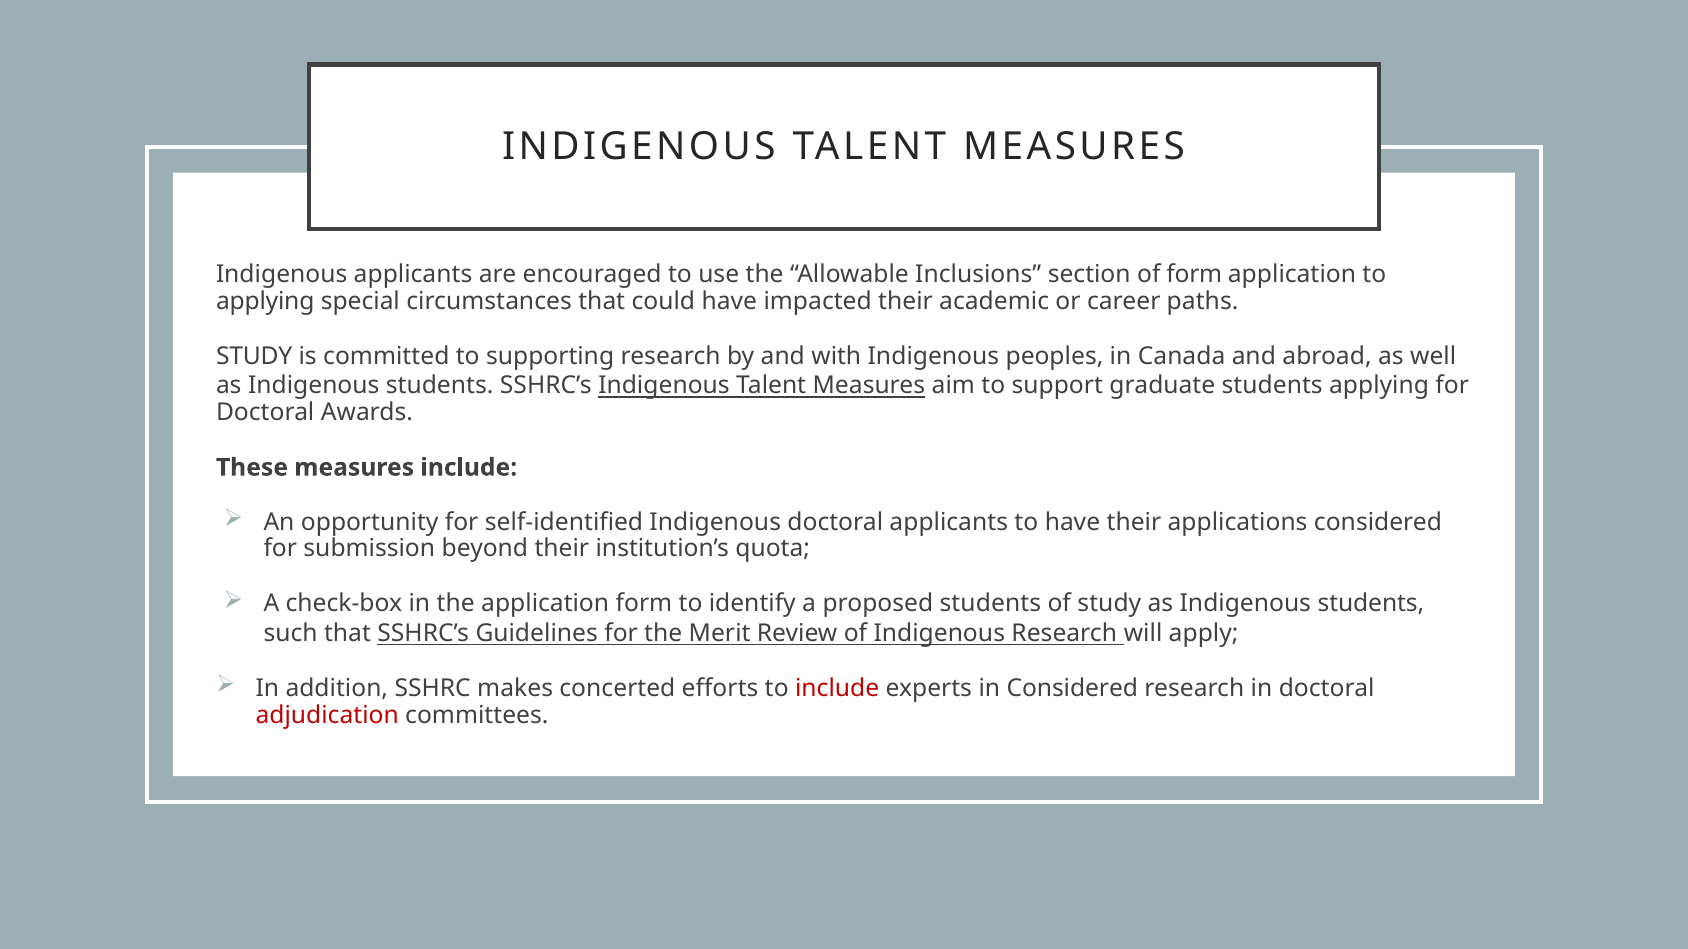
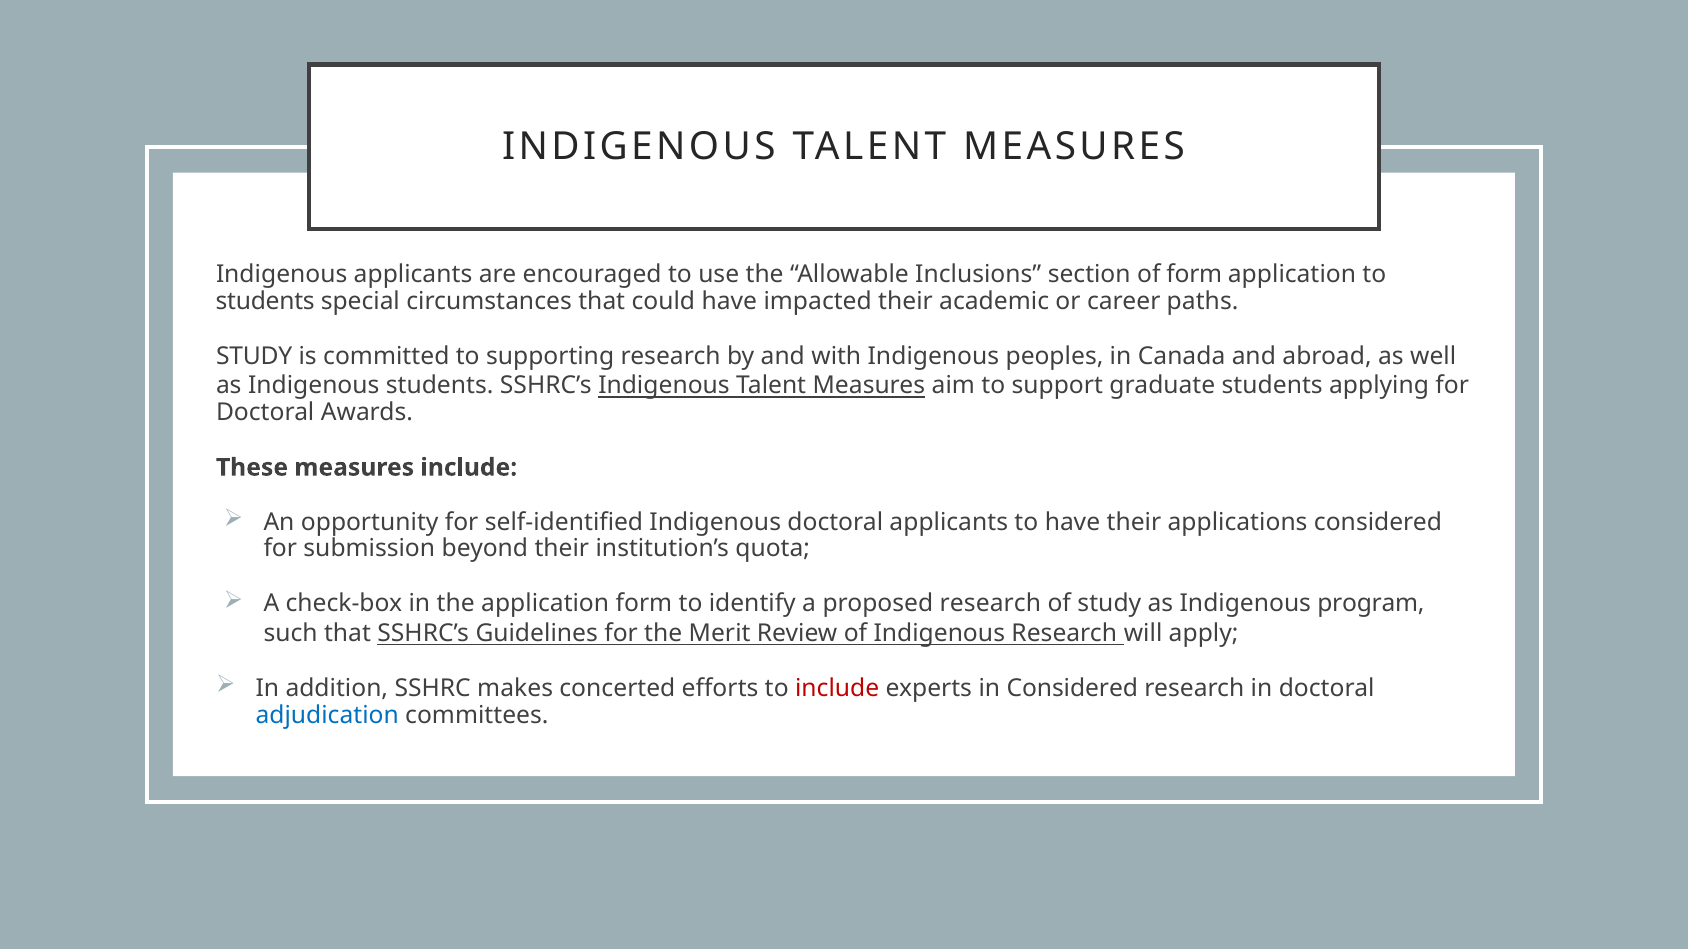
applying at (265, 301): applying -> students
proposed students: students -> research
study as Indigenous students: students -> program
adjudication colour: red -> blue
